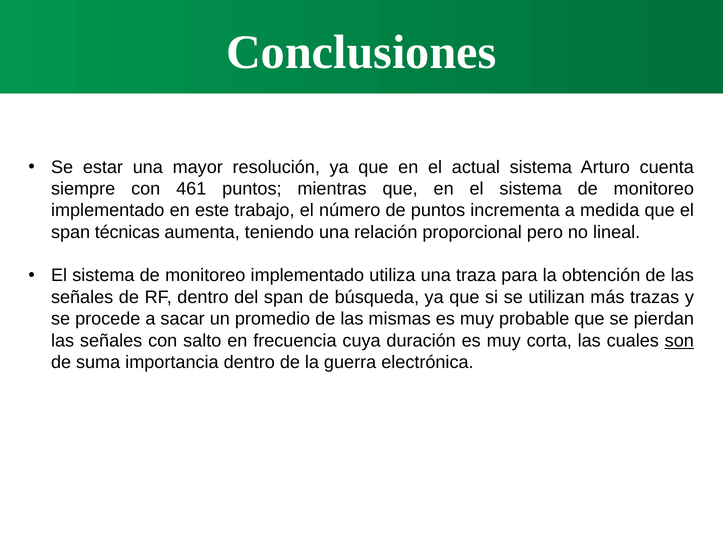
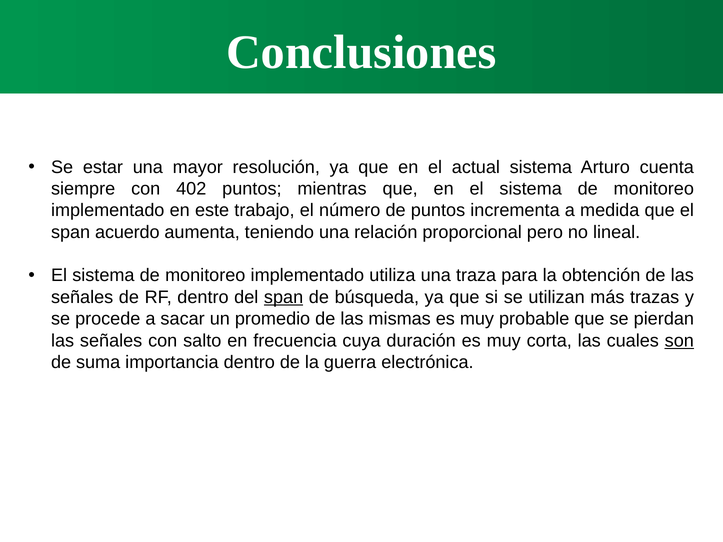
461: 461 -> 402
técnicas: técnicas -> acuerdo
span at (284, 297) underline: none -> present
